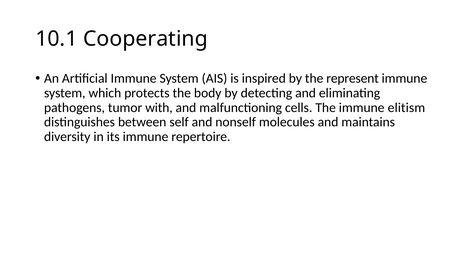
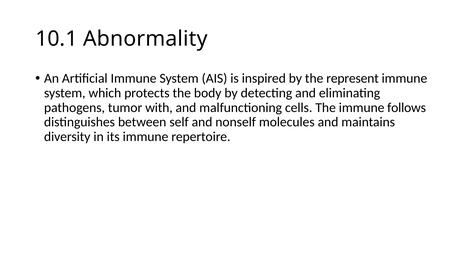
Cooperating: Cooperating -> Abnormality
elitism: elitism -> follows
